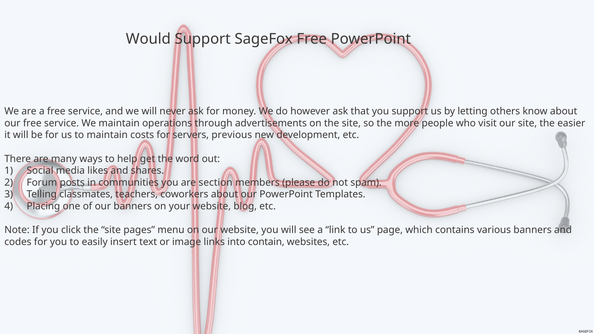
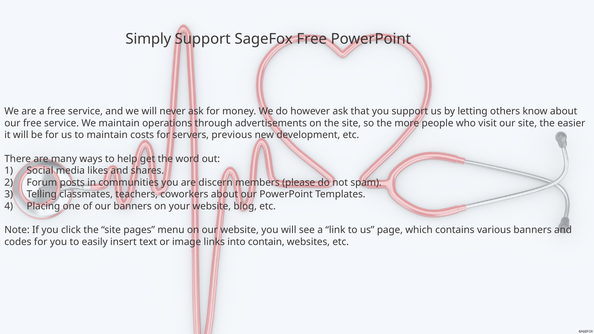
Would: Would -> Simply
section: section -> discern
